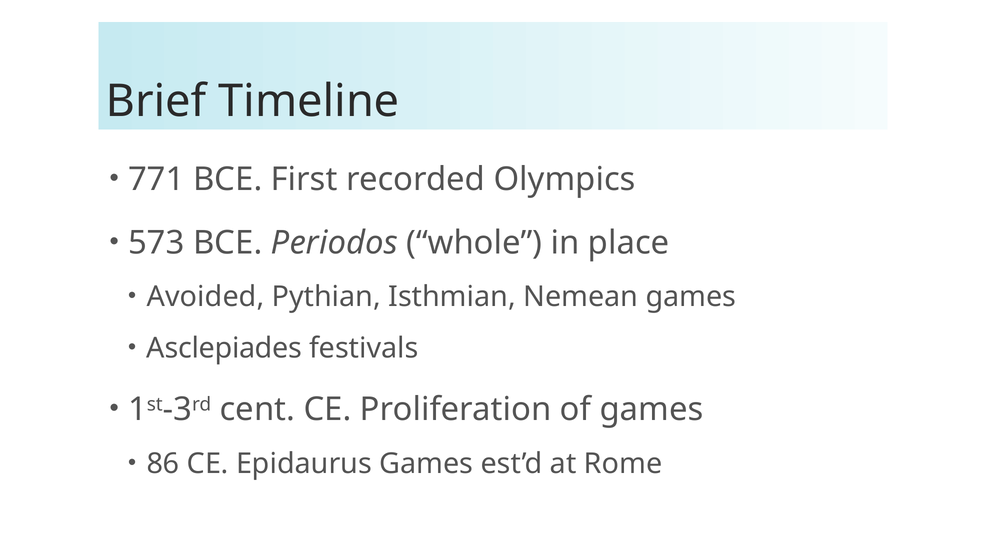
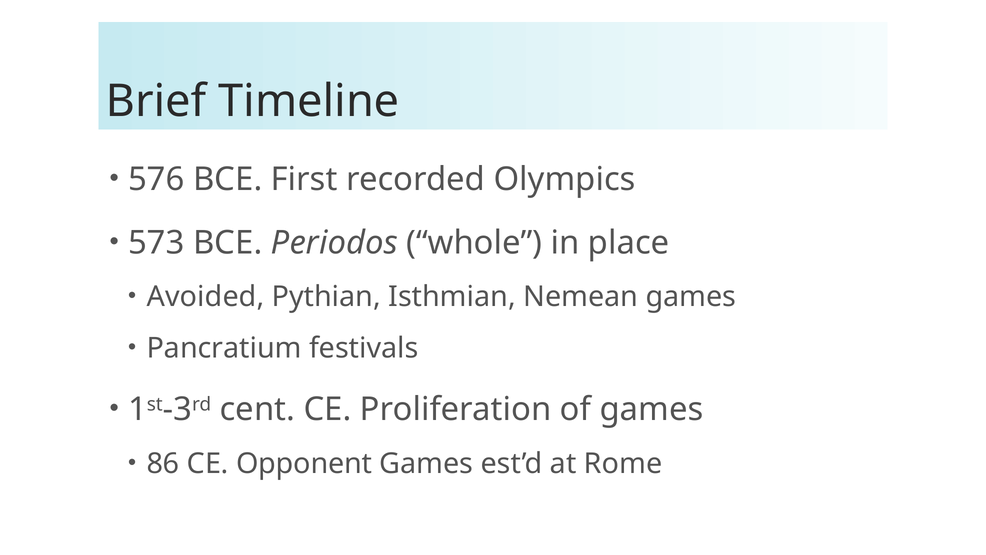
771: 771 -> 576
Asclepiades: Asclepiades -> Pancratium
Epidaurus: Epidaurus -> Opponent
